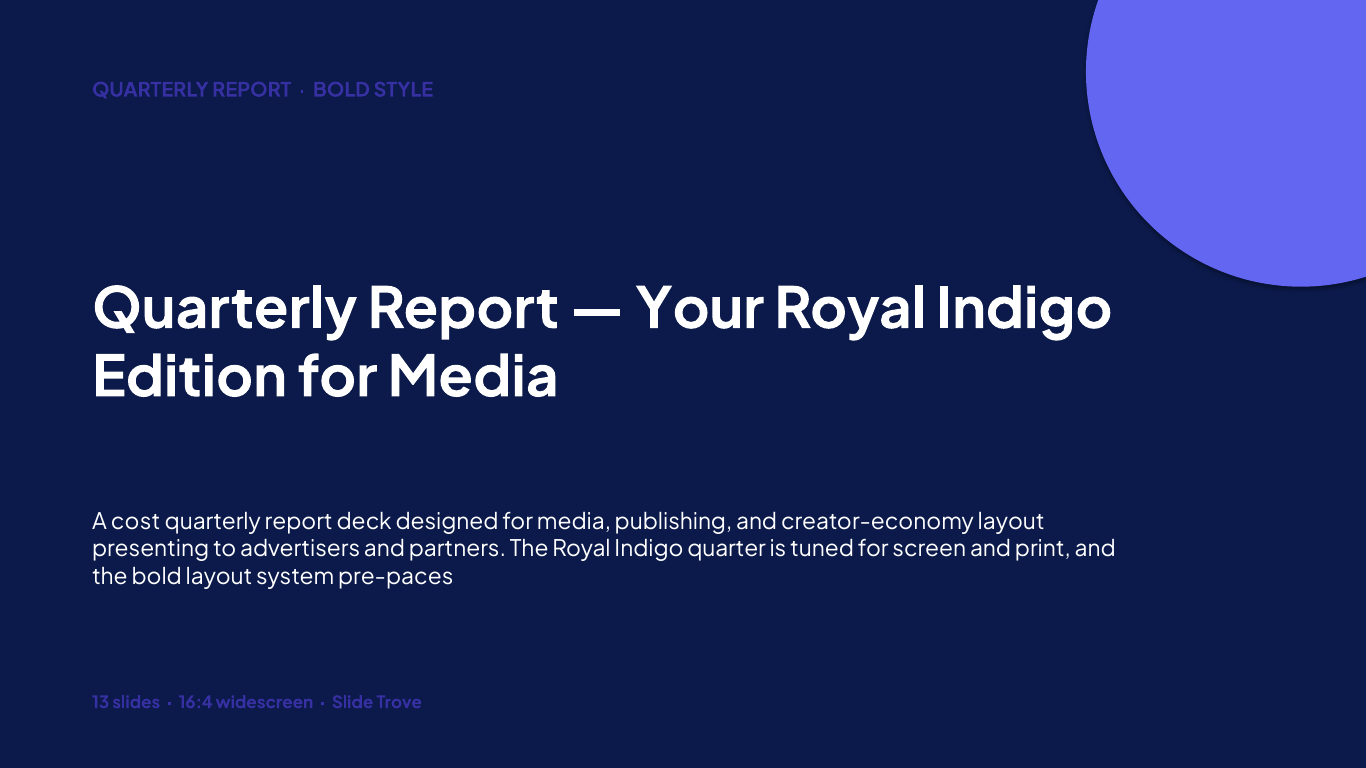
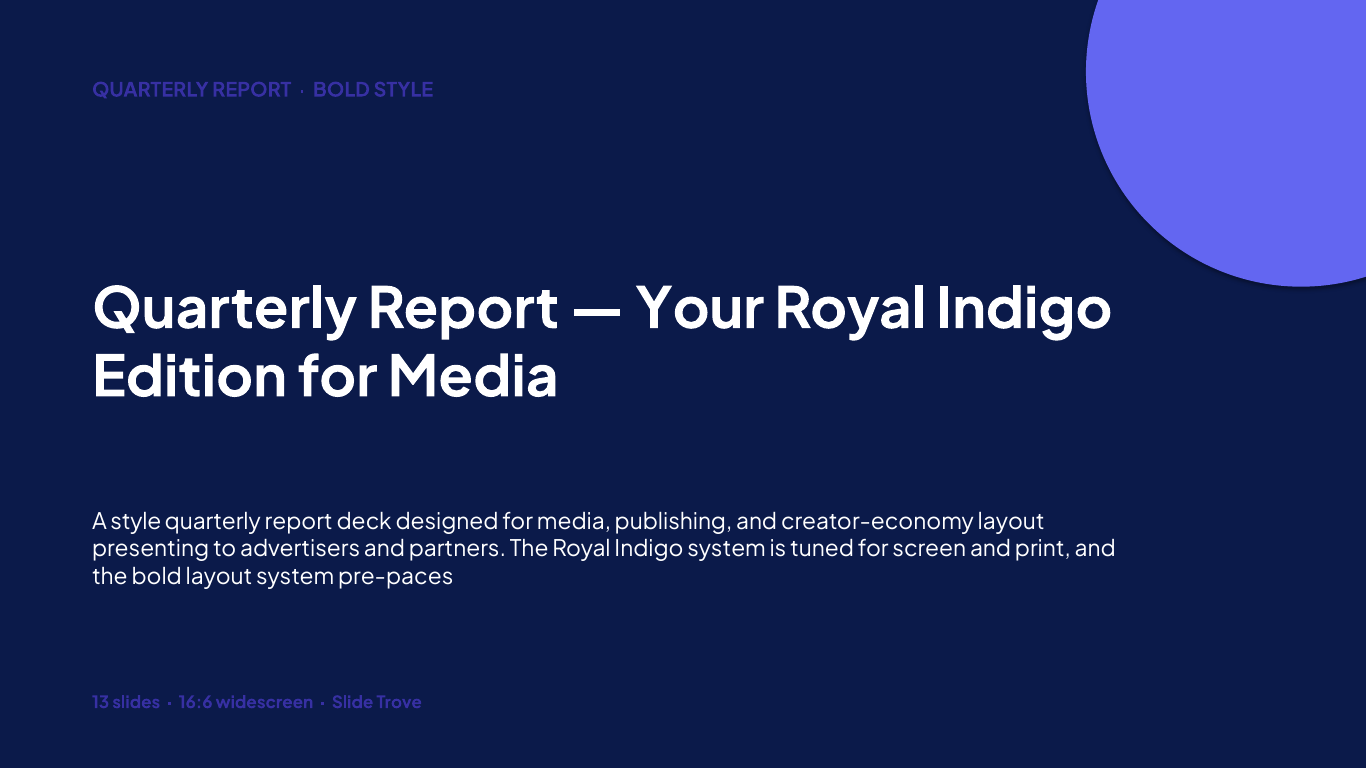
A cost: cost -> style
Indigo quarter: quarter -> system
16:4: 16:4 -> 16:6
